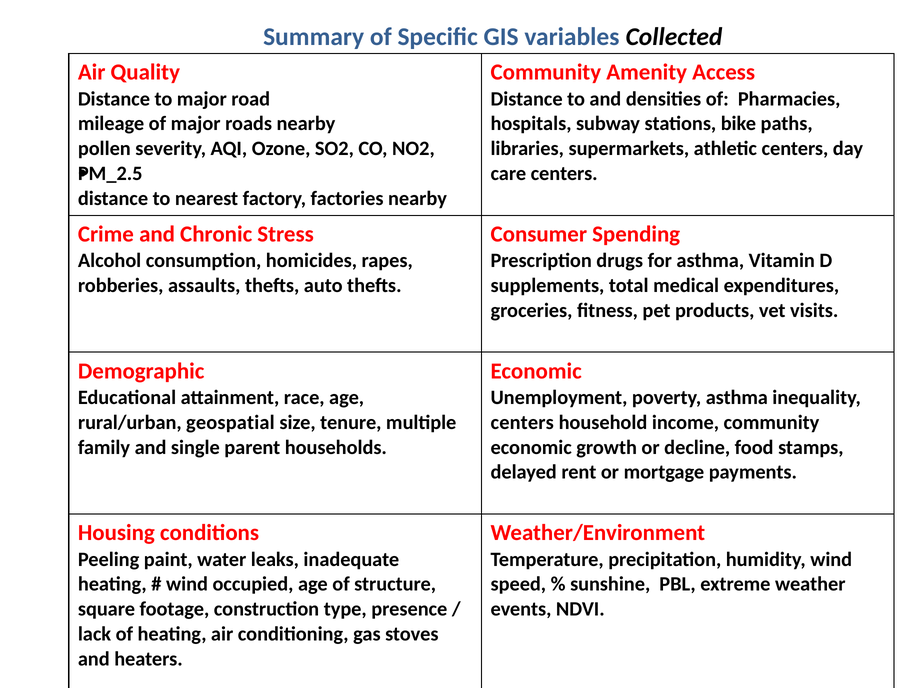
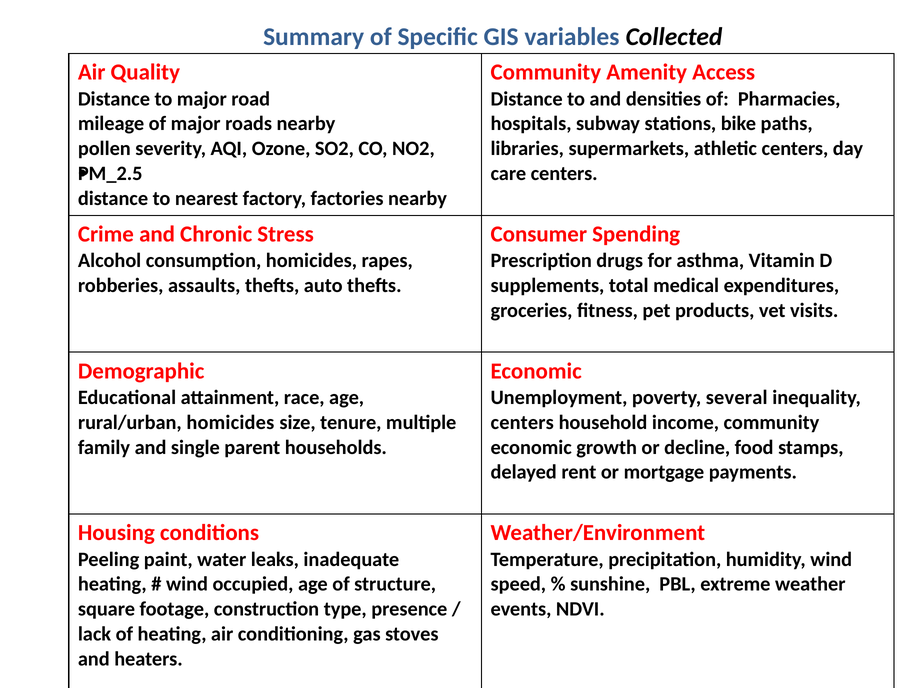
poverty asthma: asthma -> several
rural/urban geospatial: geospatial -> homicides
